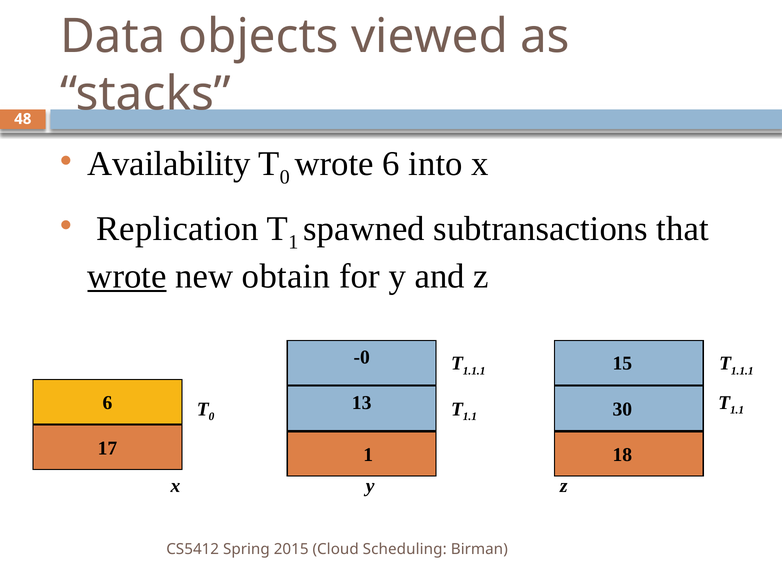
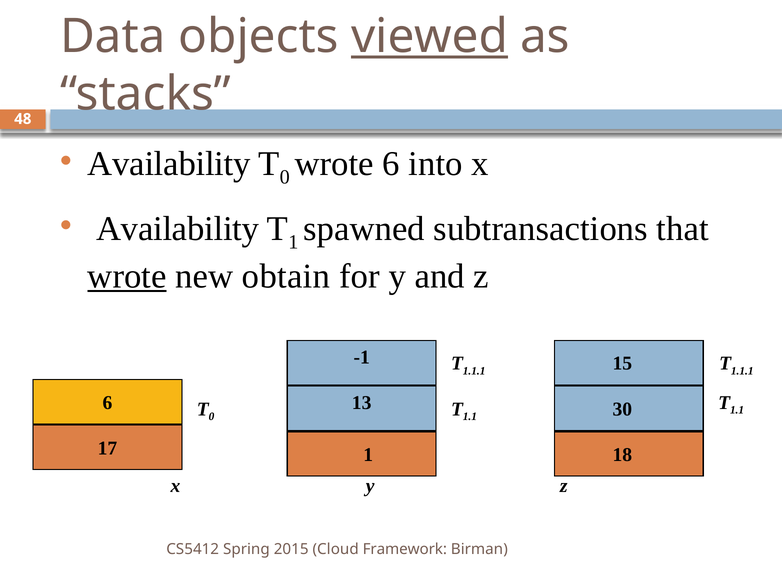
viewed underline: none -> present
Replication at (177, 229): Replication -> Availability
-0: -0 -> -1
Scheduling: Scheduling -> Framework
